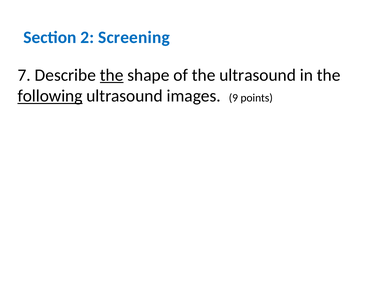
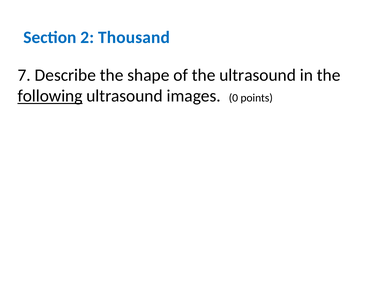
Screening: Screening -> Thousand
the at (112, 75) underline: present -> none
9: 9 -> 0
